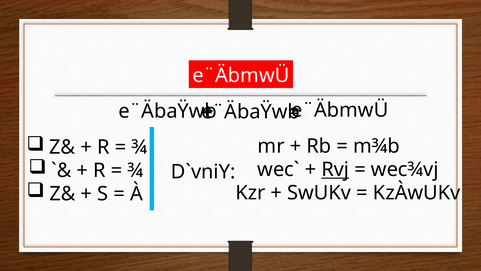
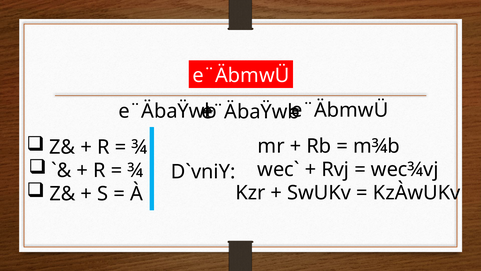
Rvj underline: present -> none
